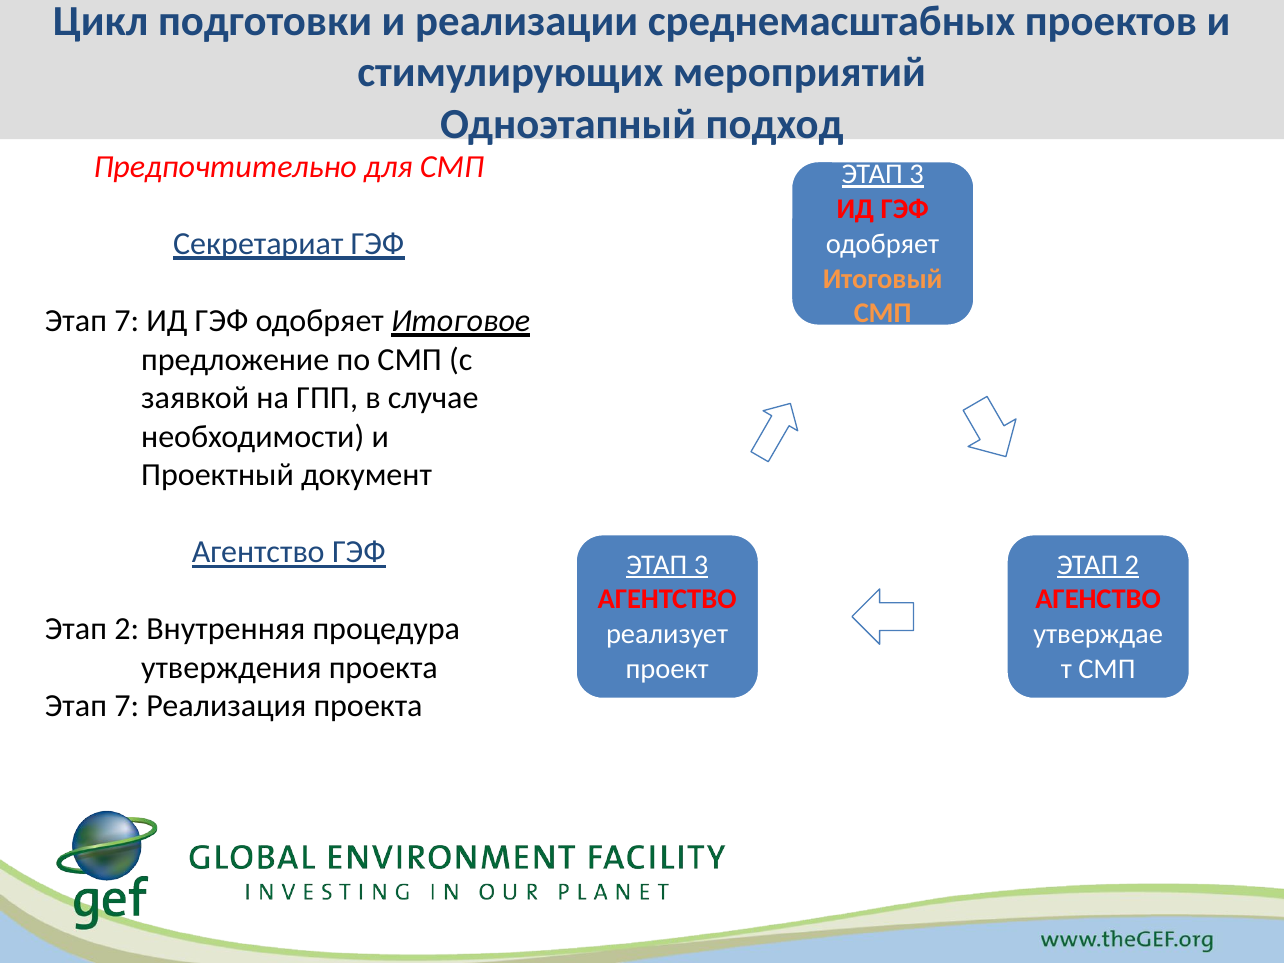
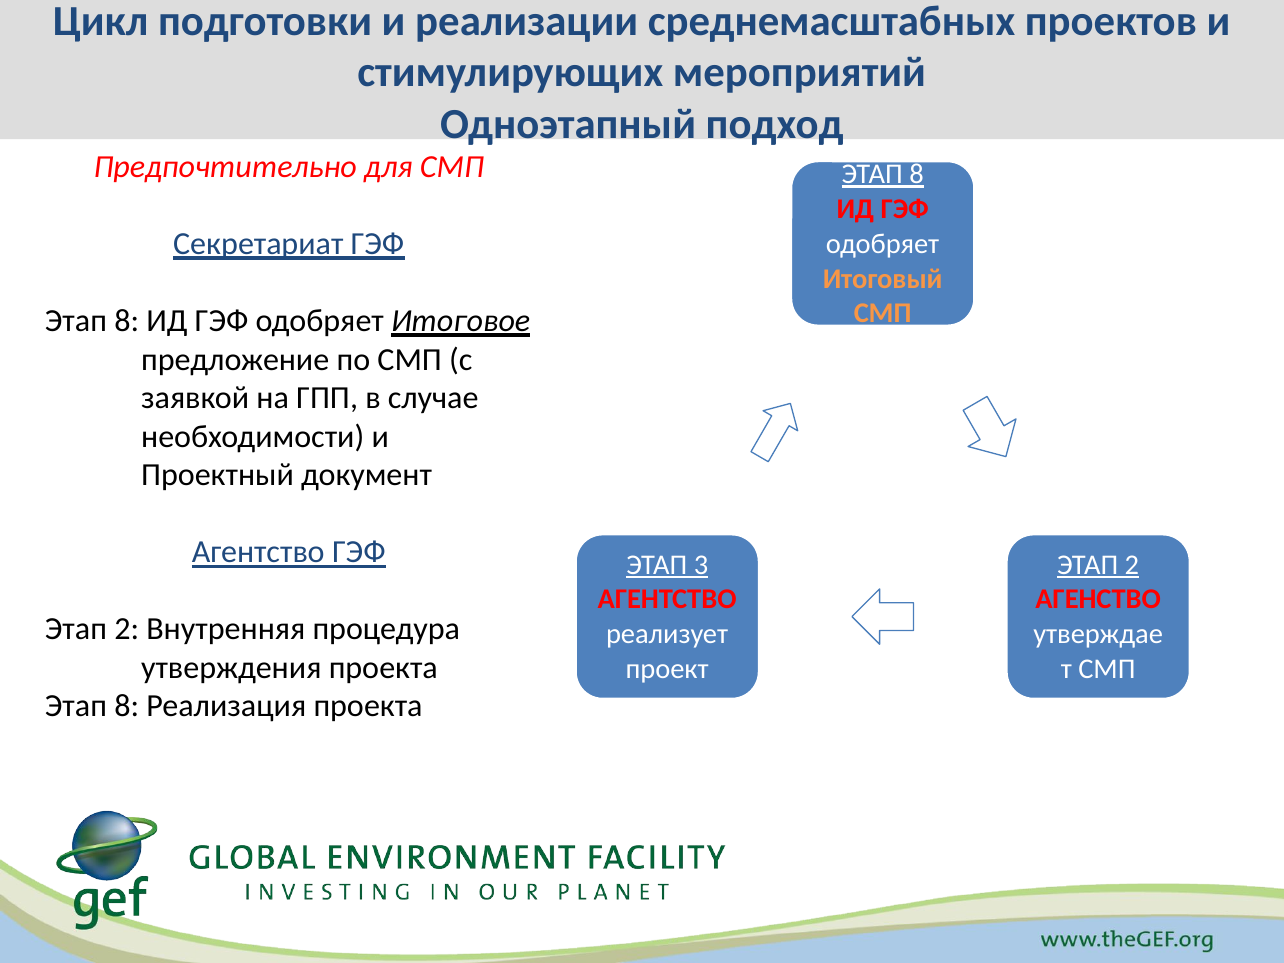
3 at (917, 174): 3 -> 8
7 at (127, 321): 7 -> 8
7 at (127, 706): 7 -> 8
